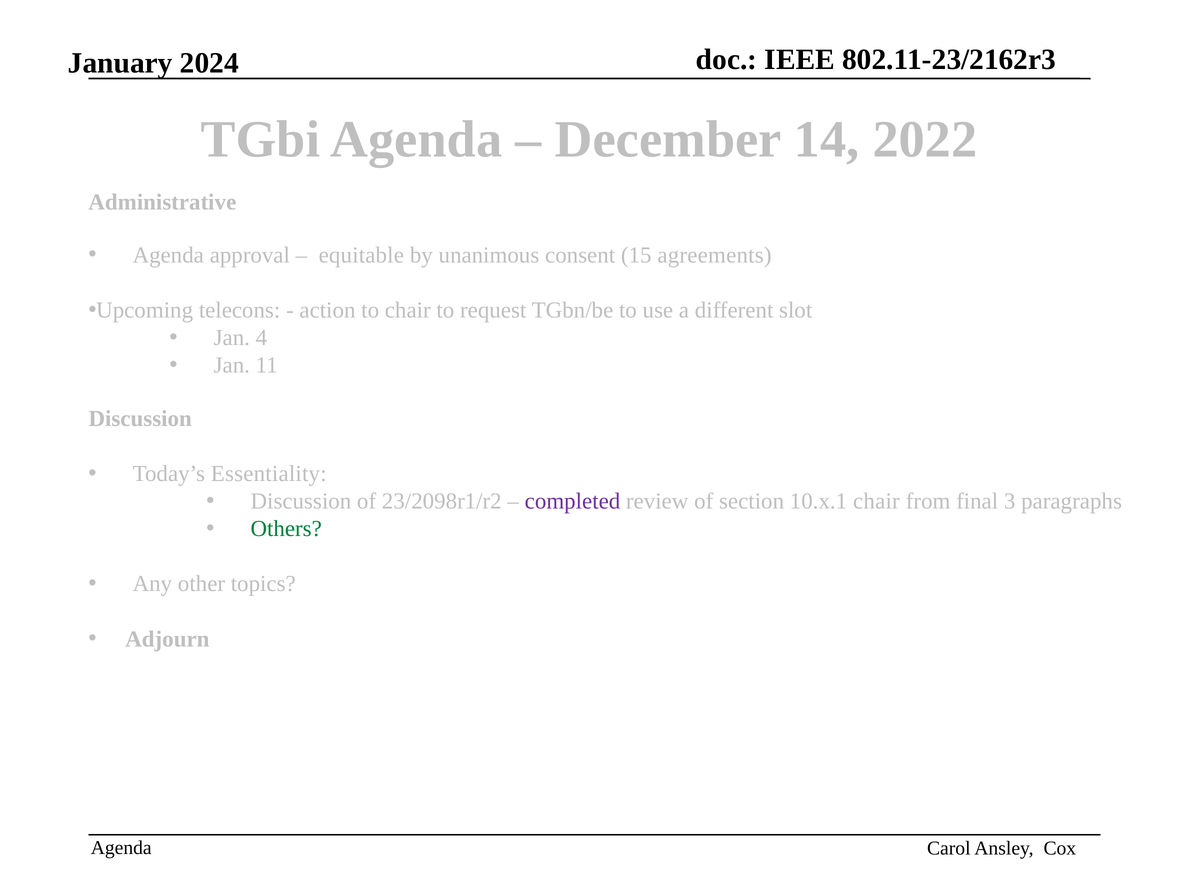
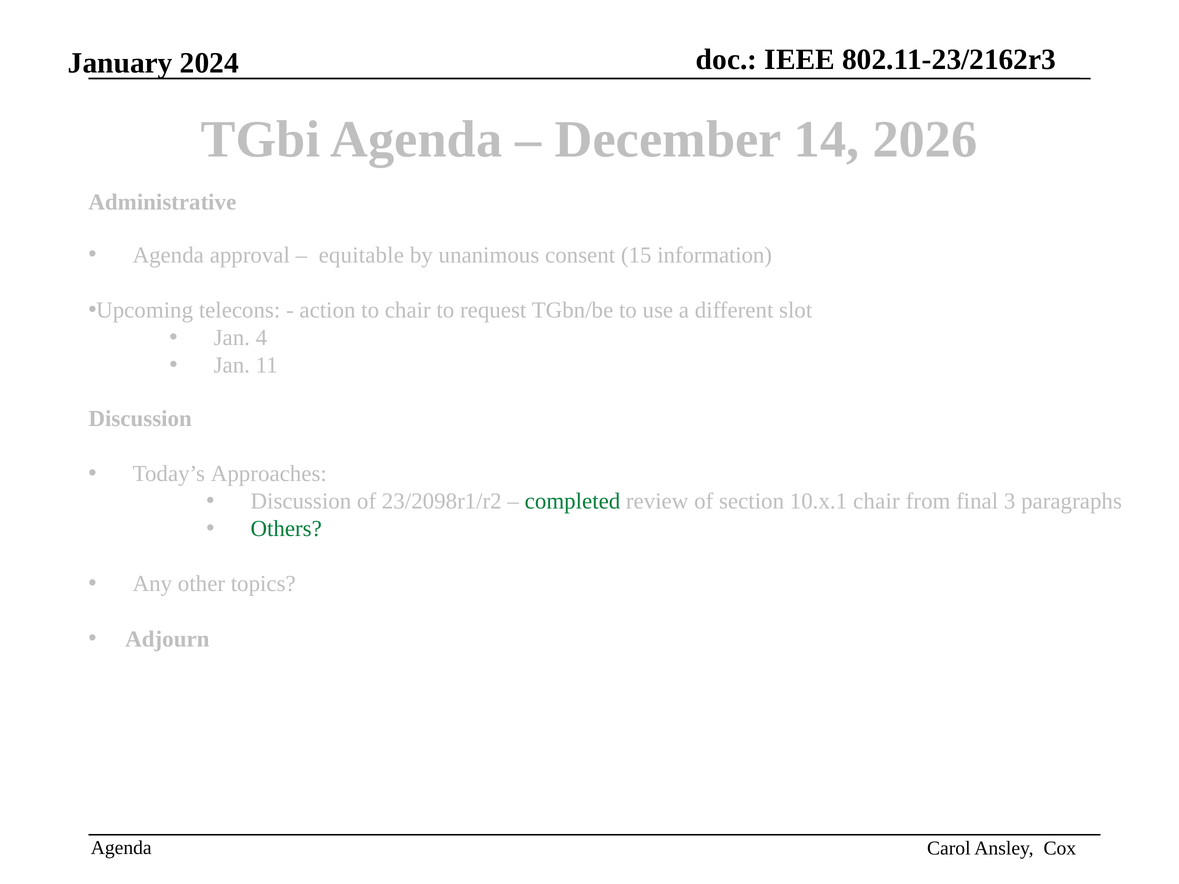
2022: 2022 -> 2026
agreements: agreements -> information
Essentiality: Essentiality -> Approaches
completed colour: purple -> green
